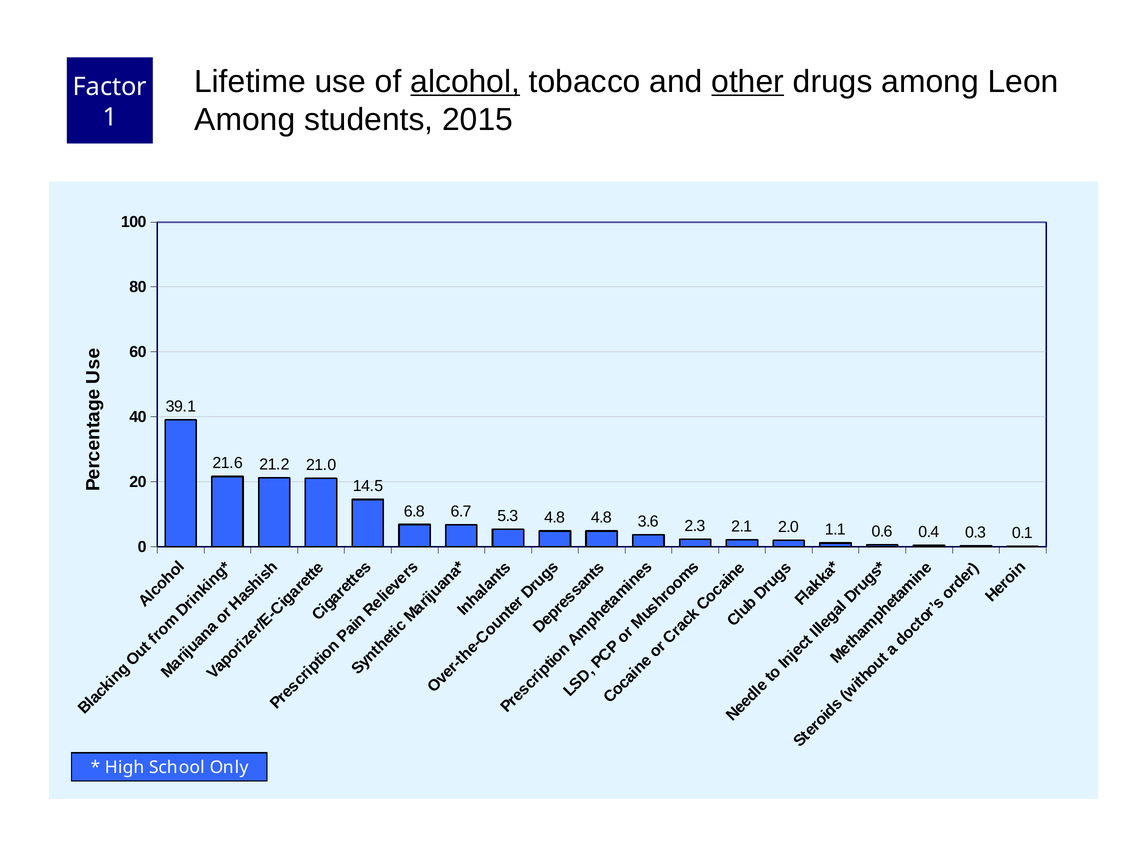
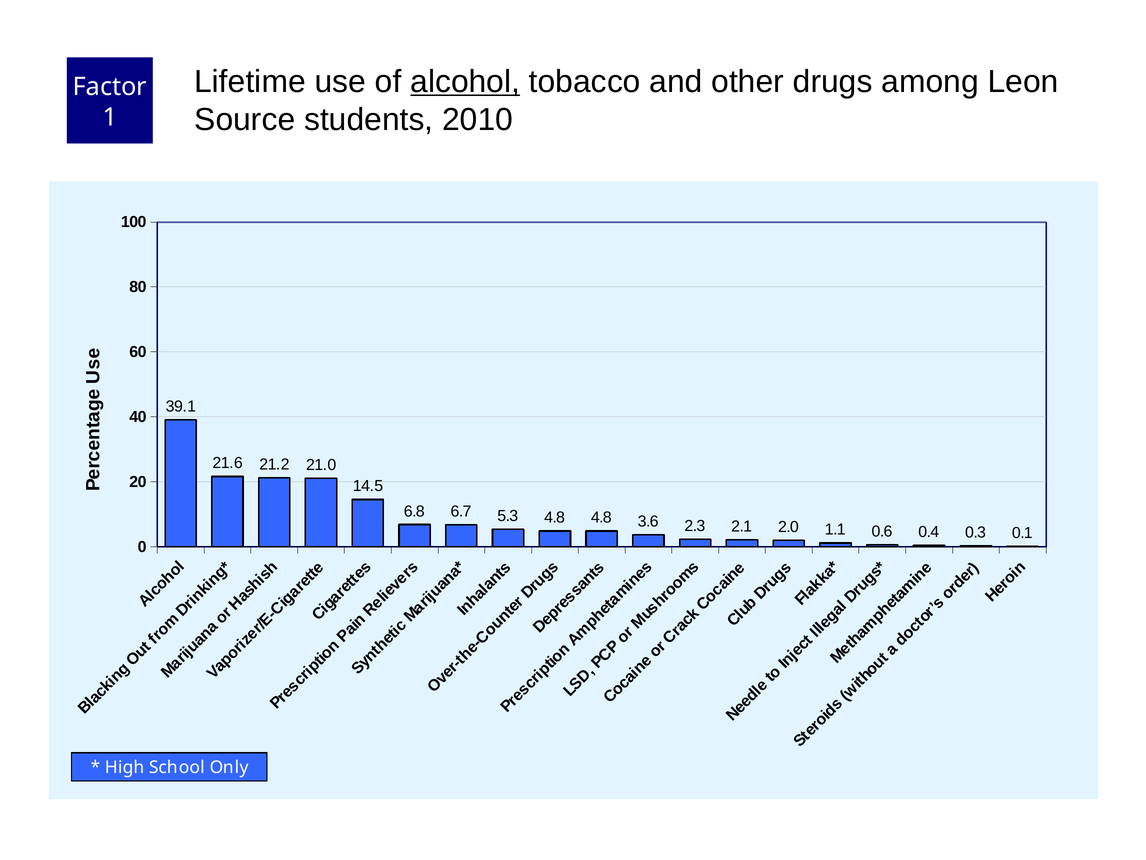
other underline: present -> none
Among at (245, 120): Among -> Source
2015: 2015 -> 2010
